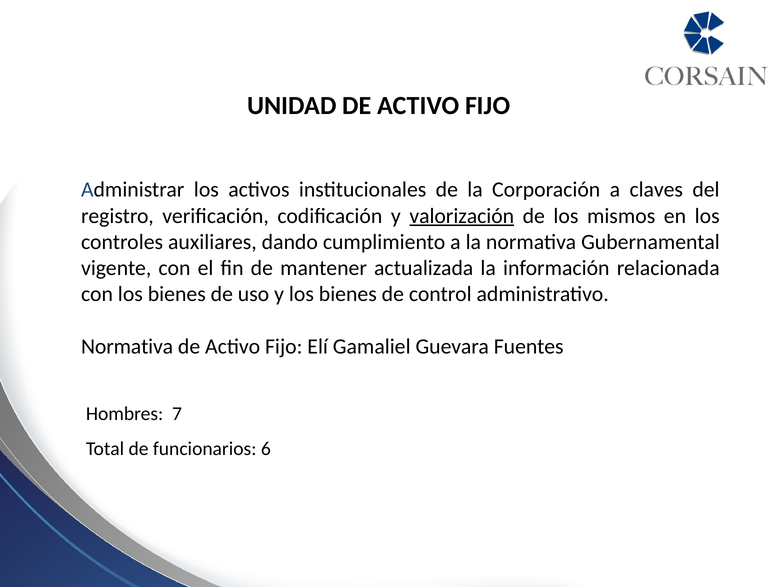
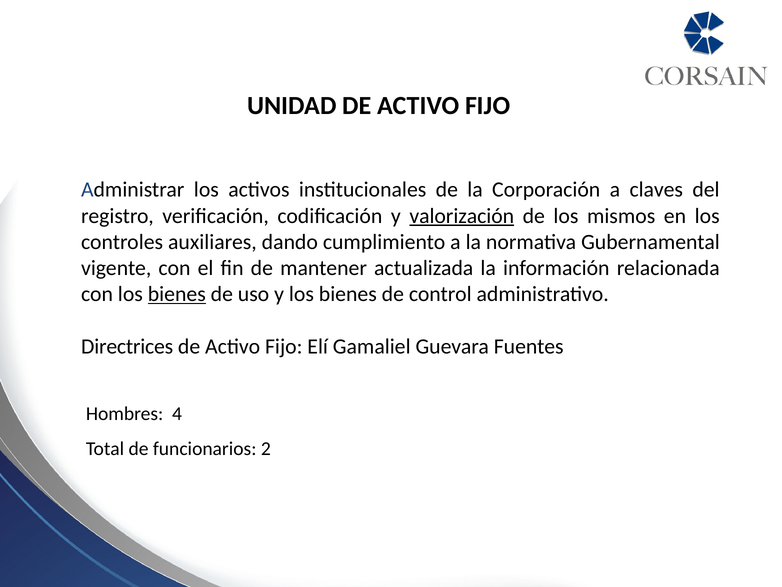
bienes at (177, 294) underline: none -> present
Normativa at (127, 346): Normativa -> Directrices
7: 7 -> 4
6: 6 -> 2
